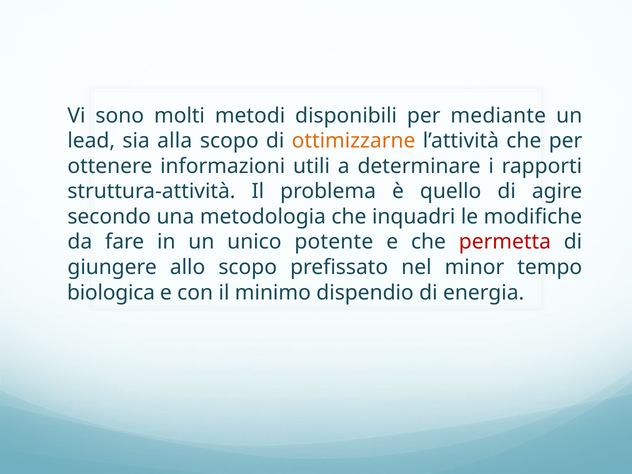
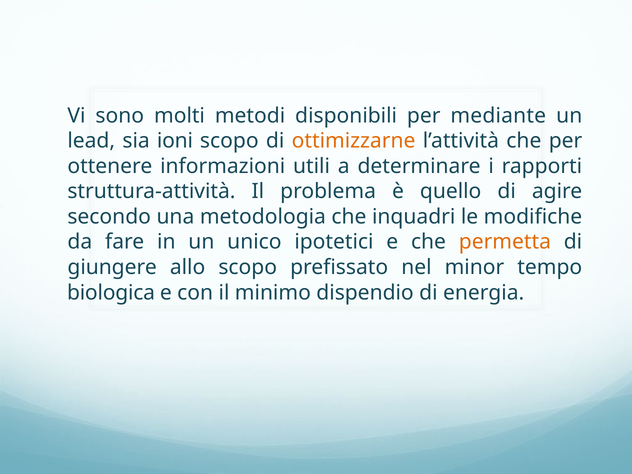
alla: alla -> ioni
potente: potente -> ipotetici
permetta colour: red -> orange
